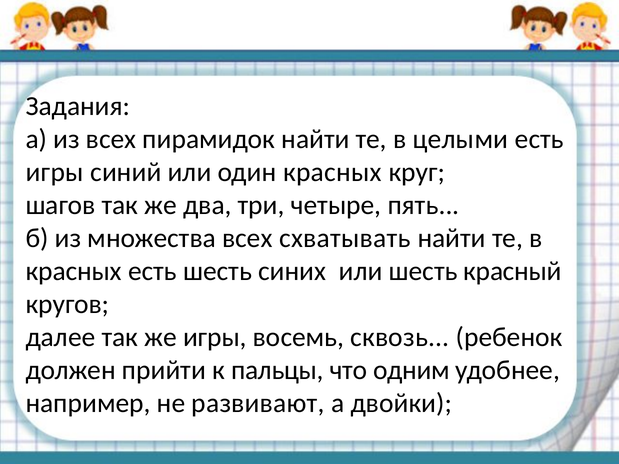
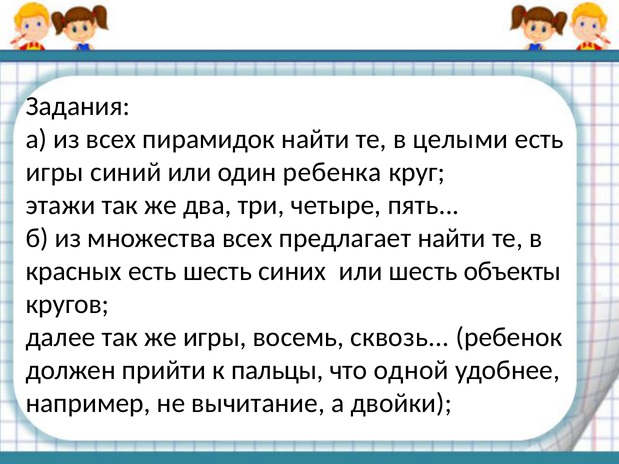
один красных: красных -> ребенка
шагов: шагов -> этажи
схватывать: схватывать -> предлагает
красный: красный -> объекты
одним: одним -> одной
развивают: развивают -> вычитание
